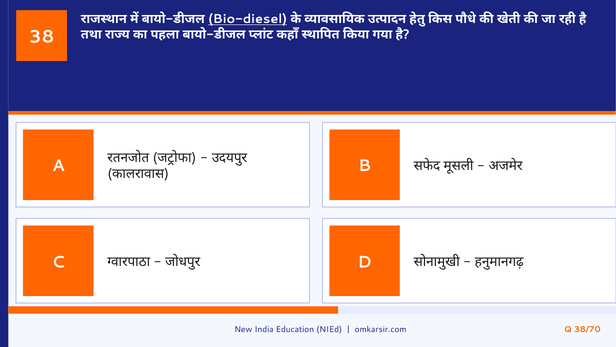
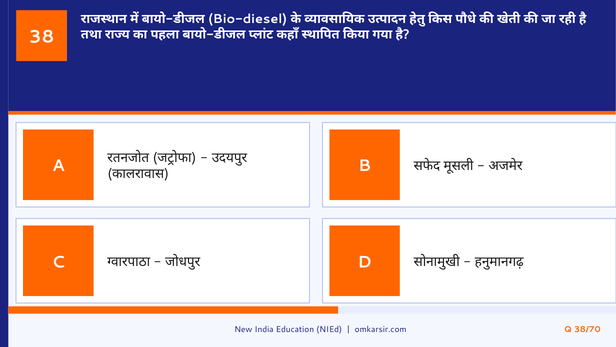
Bio-diesel underline: present -> none
